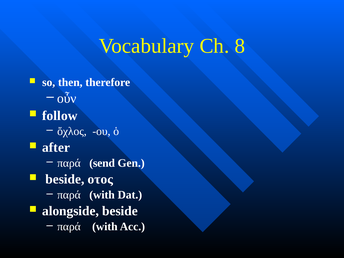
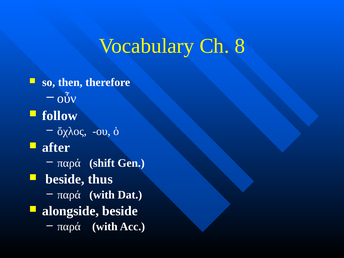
send: send -> shift
οτος: οτος -> thus
